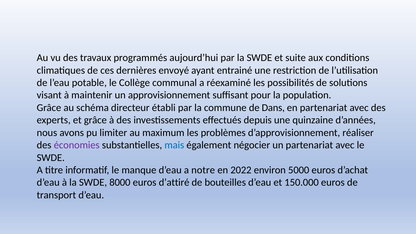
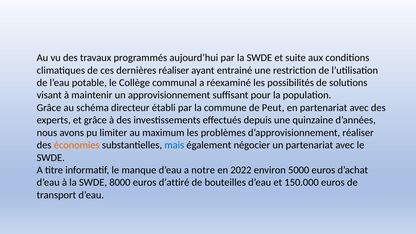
dernières envoyé: envoyé -> réaliser
Dans: Dans -> Peut
économies colour: purple -> orange
